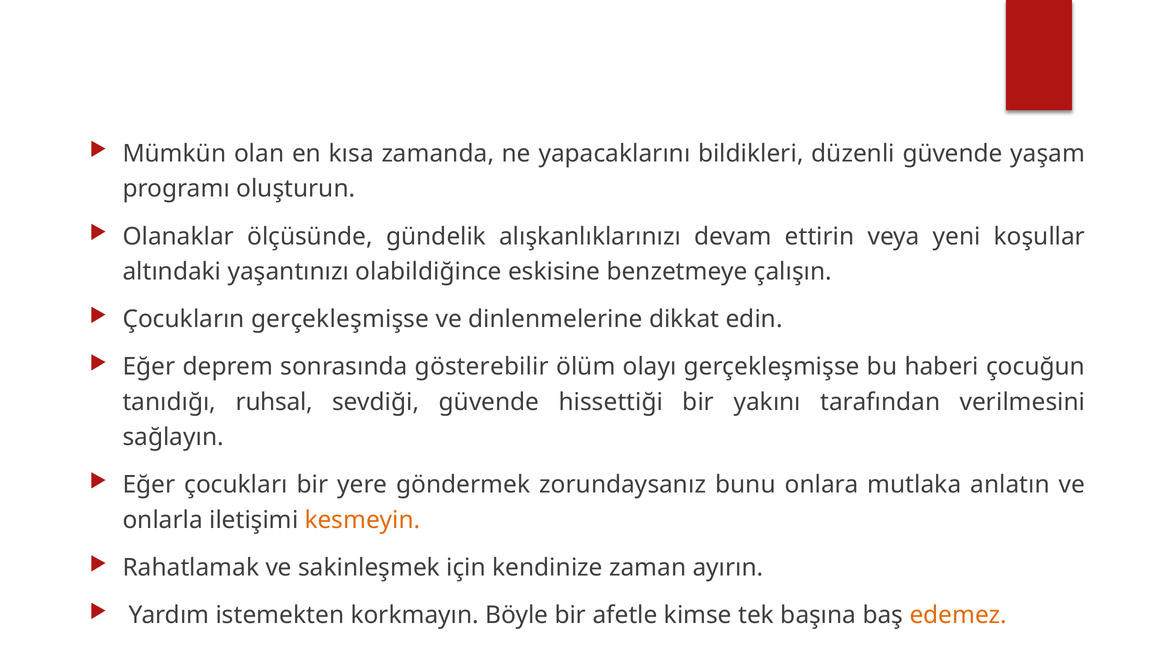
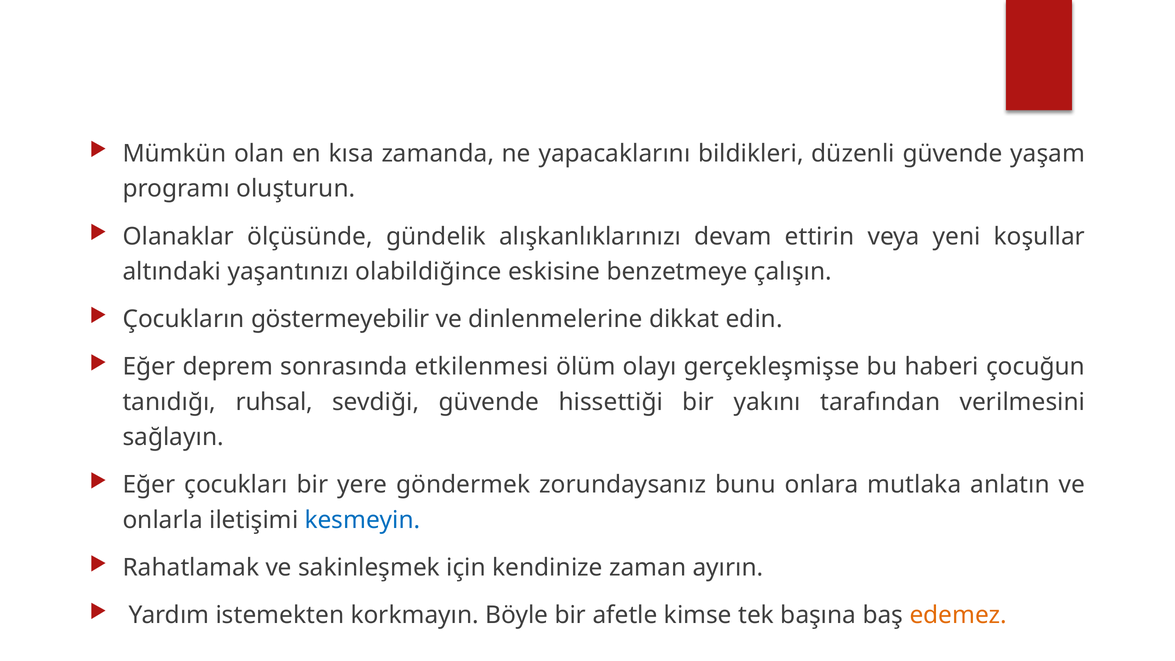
Çocukların gerçekleşmişse: gerçekleşmişse -> göstermeyebilir
gösterebilir: gösterebilir -> etkilenmesi
kesmeyin colour: orange -> blue
